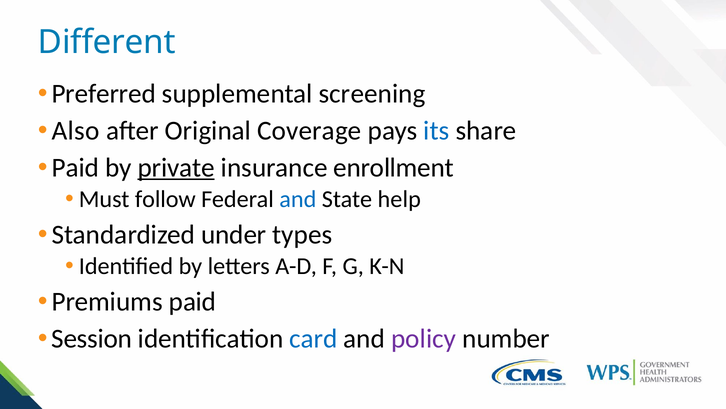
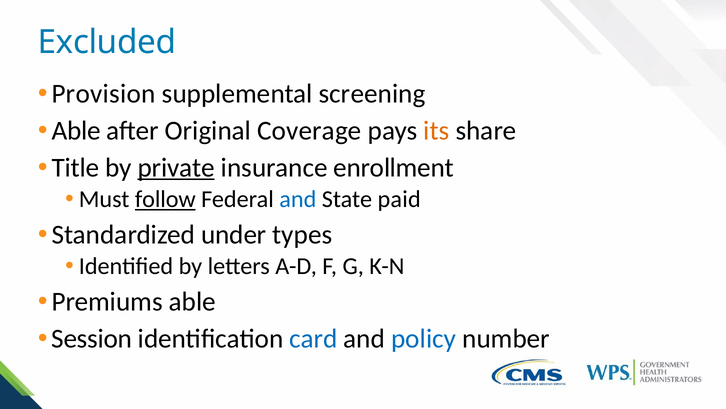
Different: Different -> Excluded
Preferred: Preferred -> Provision
Also at (76, 130): Also -> Able
its colour: blue -> orange
Paid at (75, 167): Paid -> Title
follow underline: none -> present
help: help -> paid
Premiums paid: paid -> able
policy colour: purple -> blue
